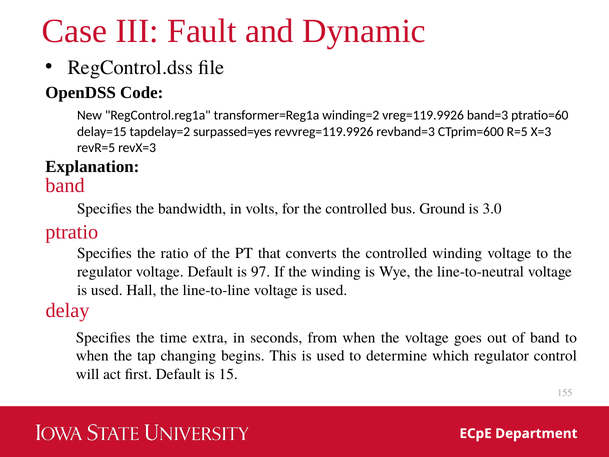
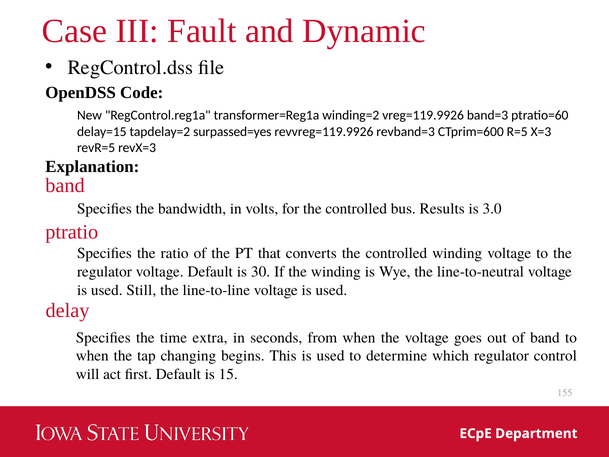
Ground: Ground -> Results
97: 97 -> 30
Hall: Hall -> Still
